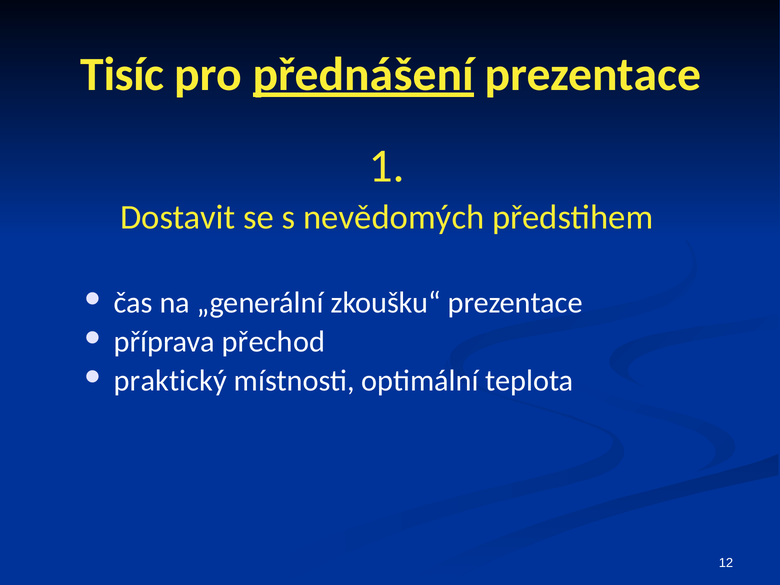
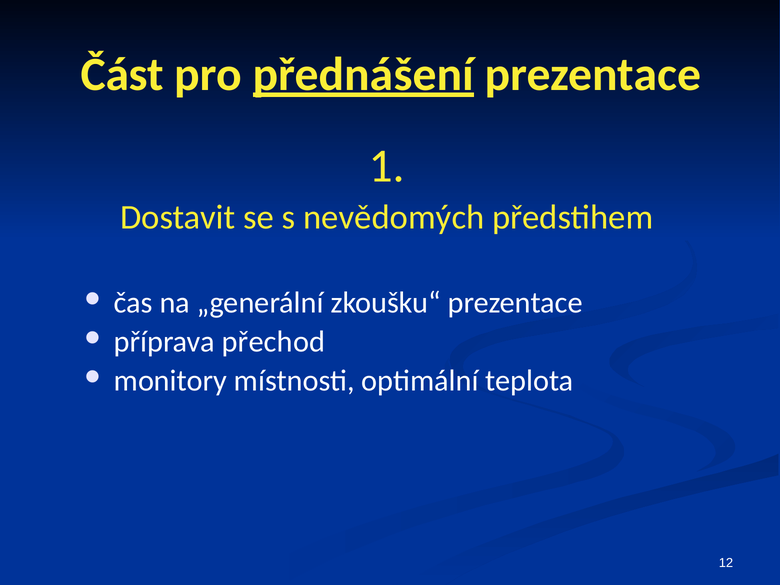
Tisíc: Tisíc -> Část
praktický: praktický -> monitory
